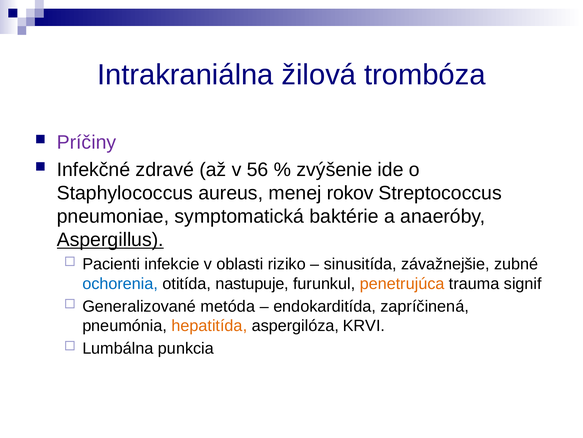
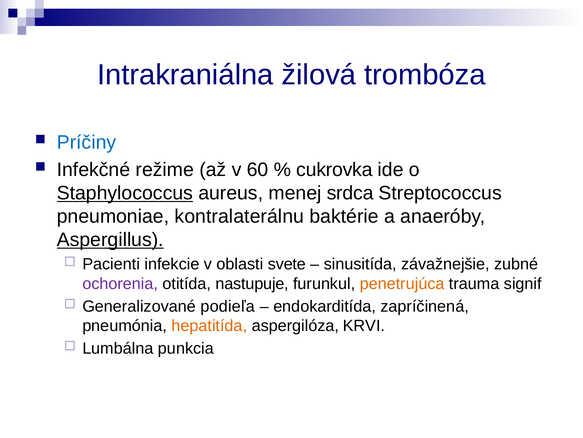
Príčiny colour: purple -> blue
zdravé: zdravé -> režime
56: 56 -> 60
zvýšenie: zvýšenie -> cukrovka
Staphylococcus underline: none -> present
rokov: rokov -> srdca
symptomatická: symptomatická -> kontralaterálnu
riziko: riziko -> svete
ochorenia colour: blue -> purple
metóda: metóda -> podieľa
